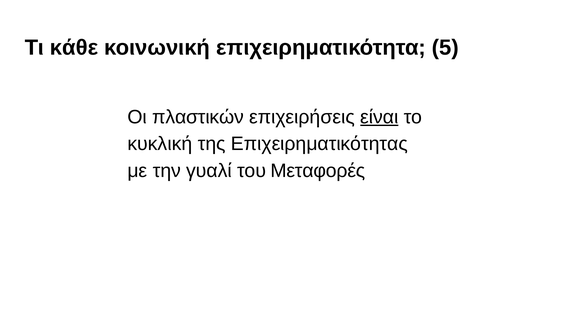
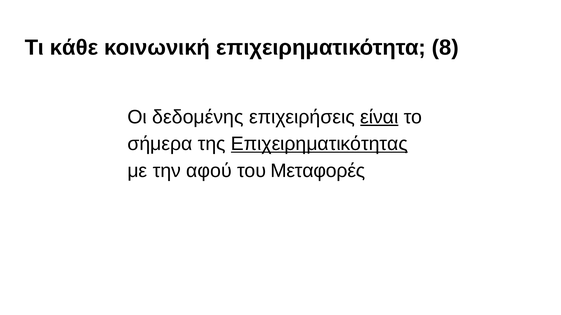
5: 5 -> 8
πλαστικών: πλαστικών -> δεδομένης
κυκλική: κυκλική -> σήμερα
Επιχειρηματικότητας underline: none -> present
γυαλί: γυαλί -> αφού
